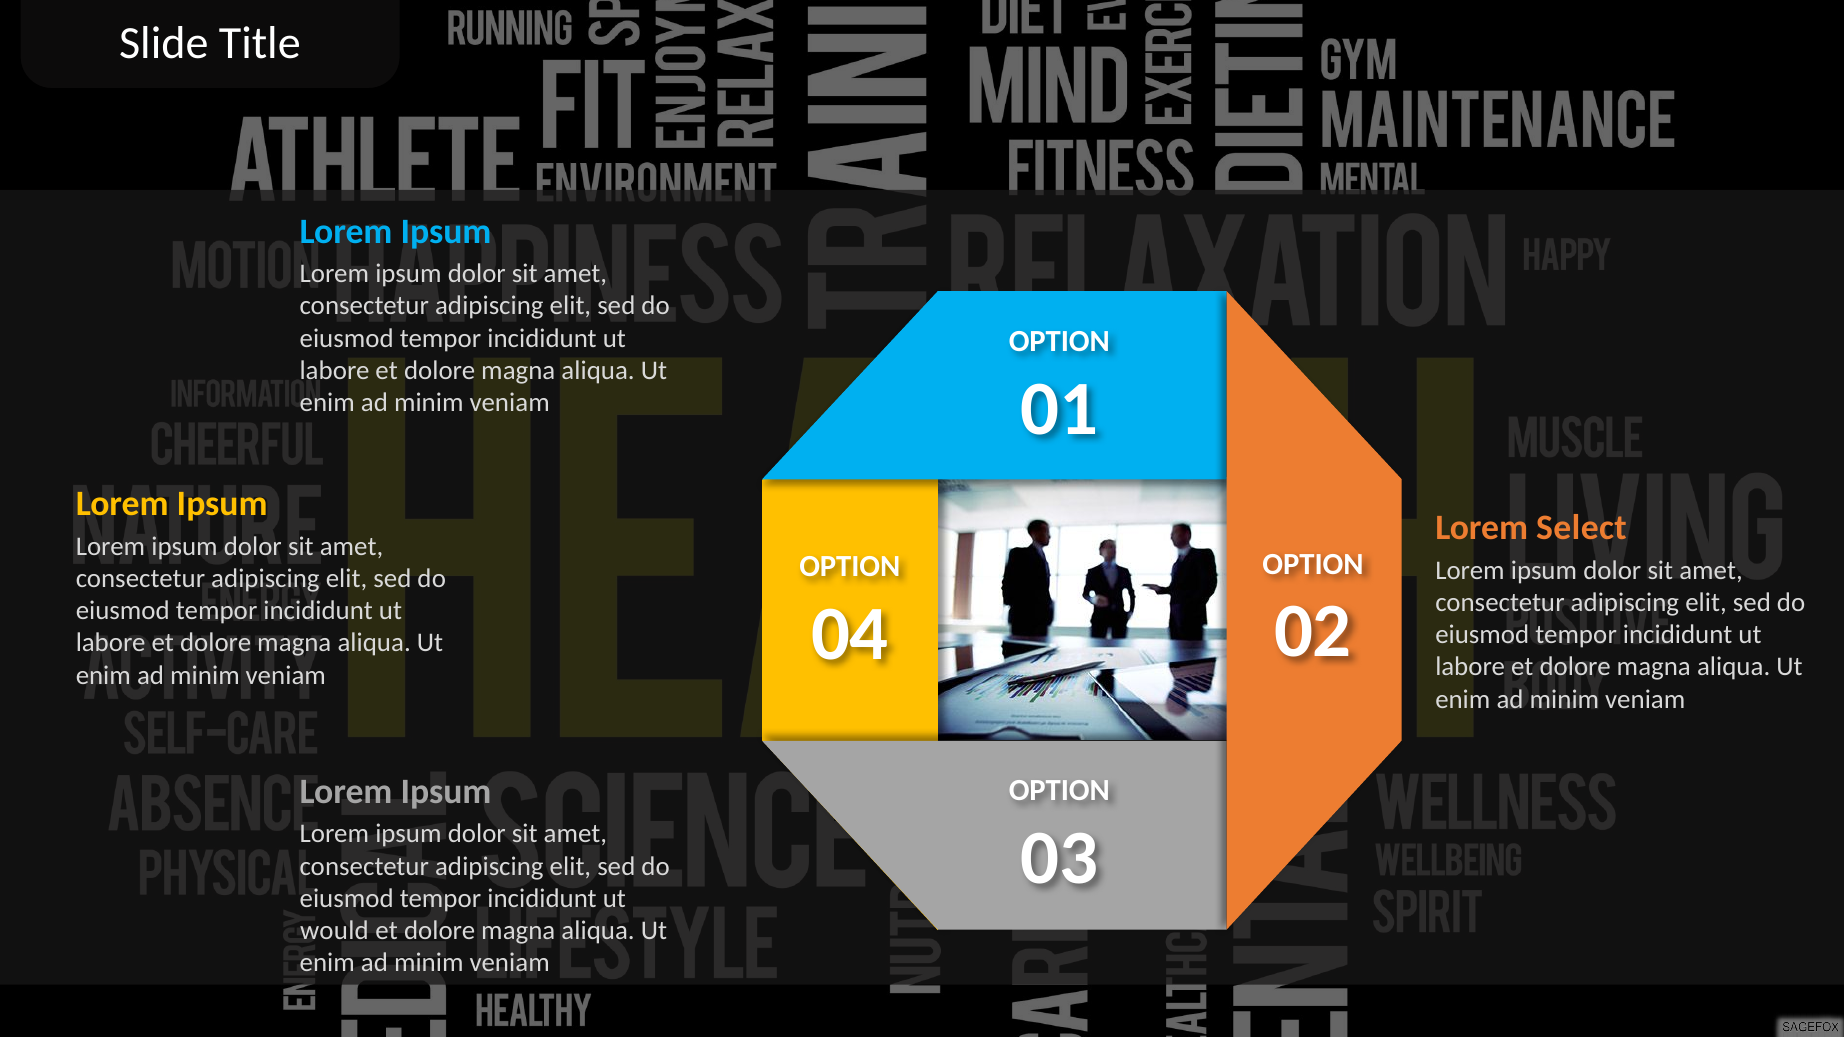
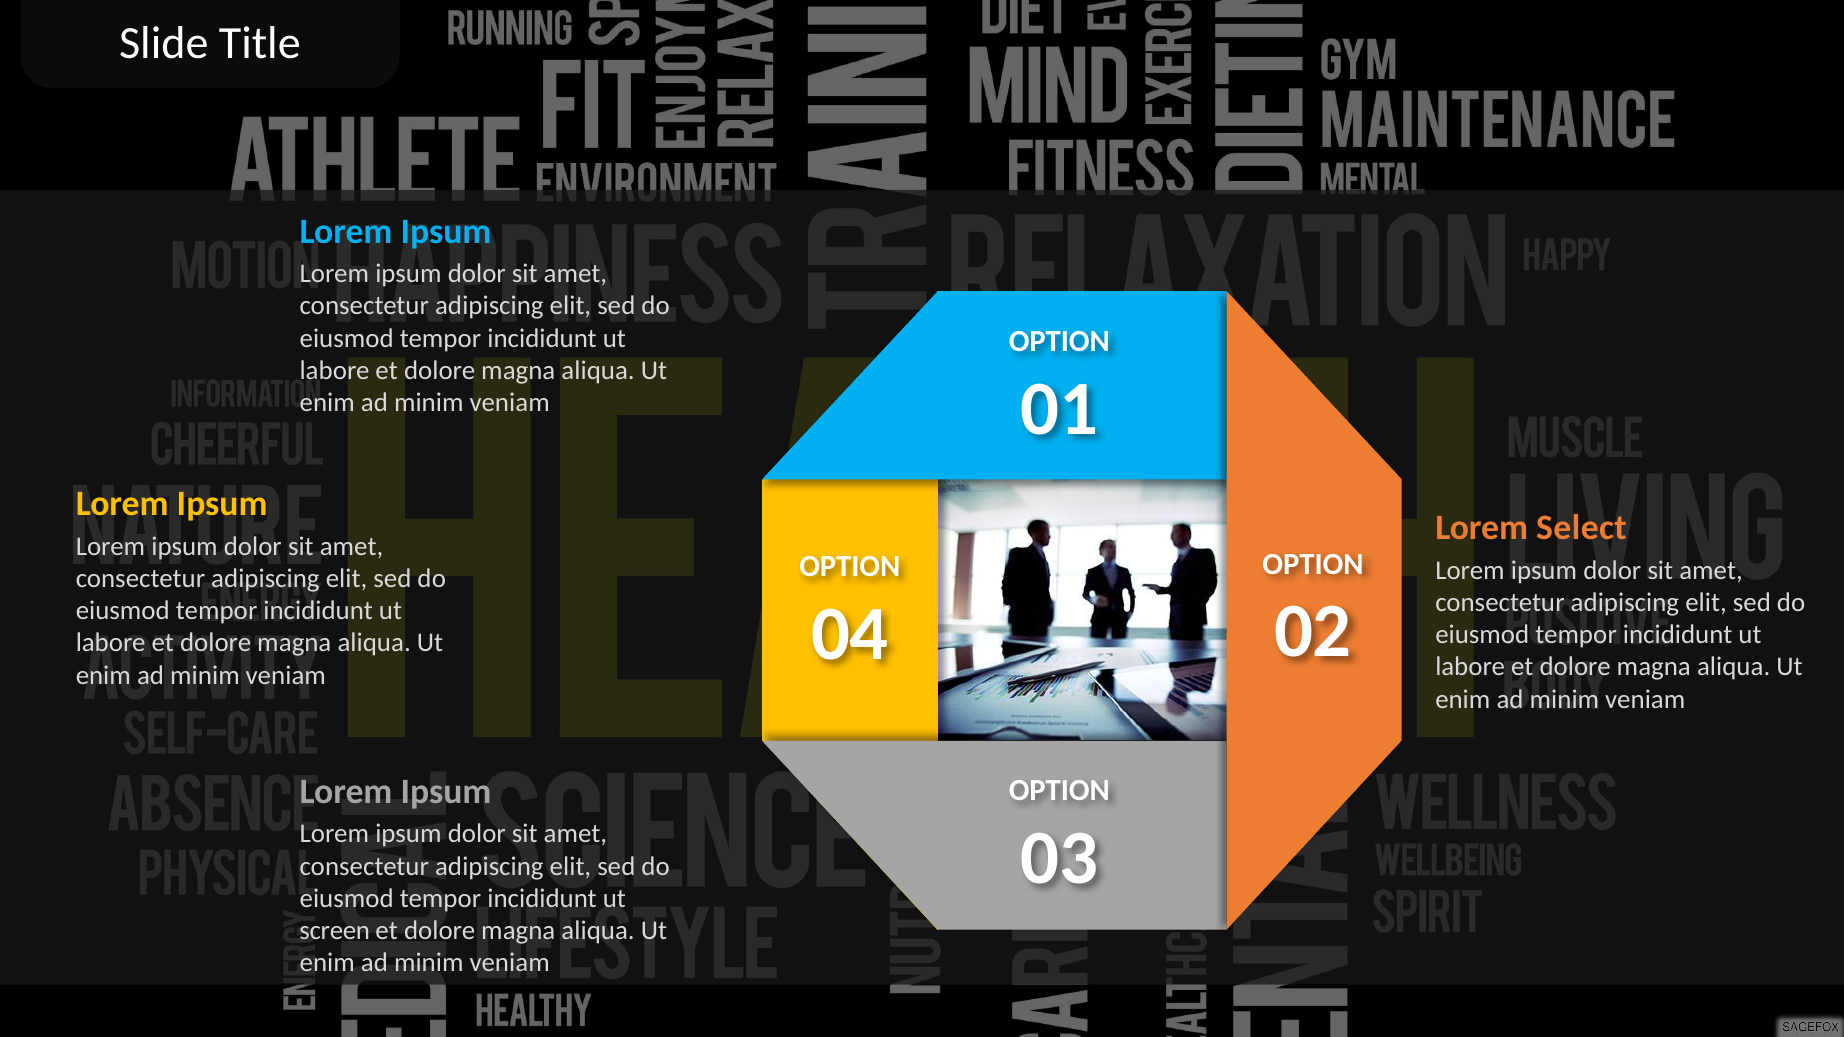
would: would -> screen
